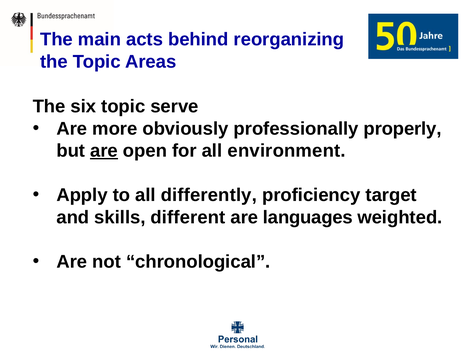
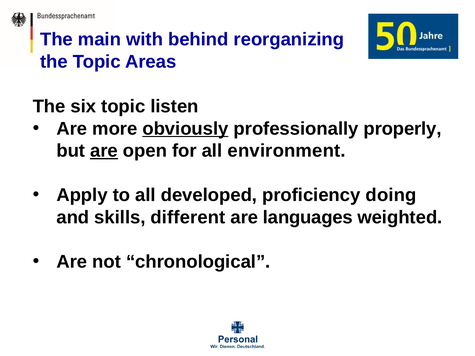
acts: acts -> with
serve: serve -> listen
obviously underline: none -> present
differently: differently -> developed
target: target -> doing
